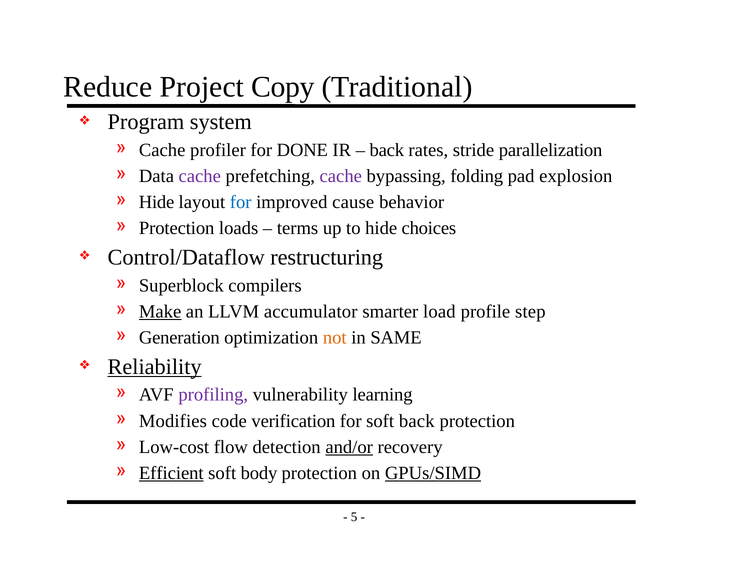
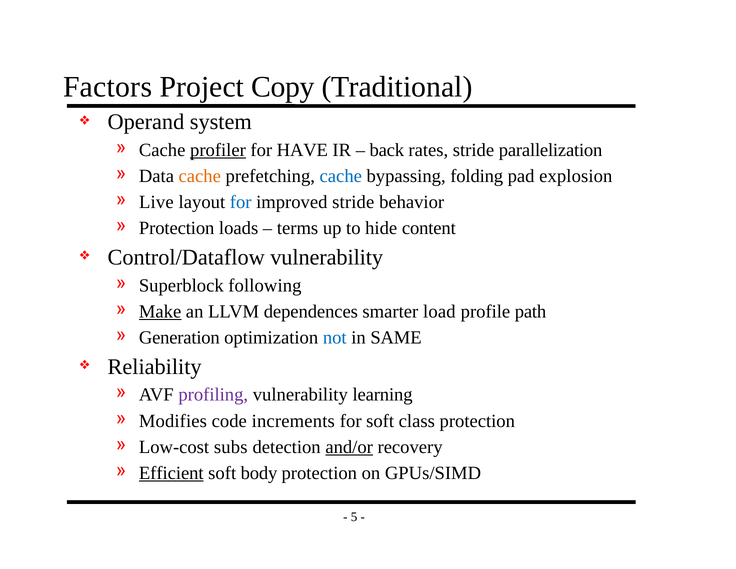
Reduce: Reduce -> Factors
Program: Program -> Operand
profiler underline: none -> present
DONE: DONE -> HAVE
cache at (200, 176) colour: purple -> orange
cache at (341, 176) colour: purple -> blue
Hide at (157, 202): Hide -> Live
improved cause: cause -> stride
choices: choices -> content
Control/Dataflow restructuring: restructuring -> vulnerability
compilers: compilers -> following
accumulator: accumulator -> dependences
step: step -> path
not colour: orange -> blue
Reliability underline: present -> none
verification: verification -> increments
soft back: back -> class
flow: flow -> subs
GPUs/SIMD underline: present -> none
